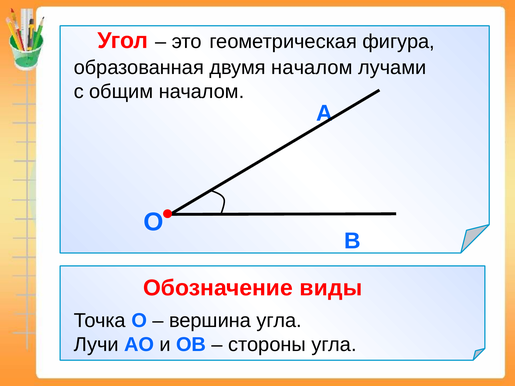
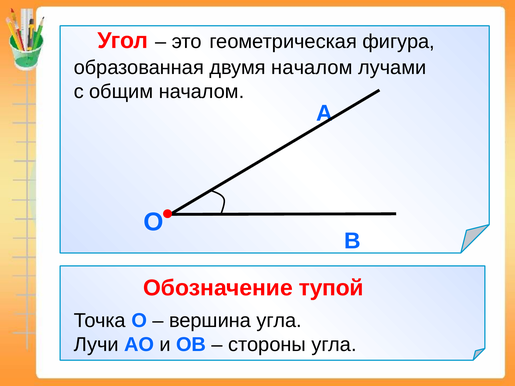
виды: виды -> тупой
